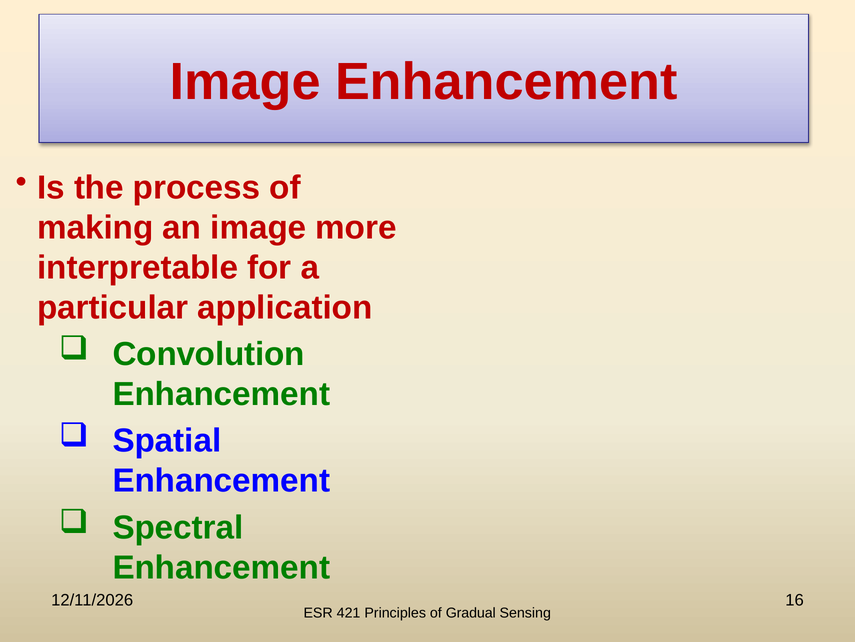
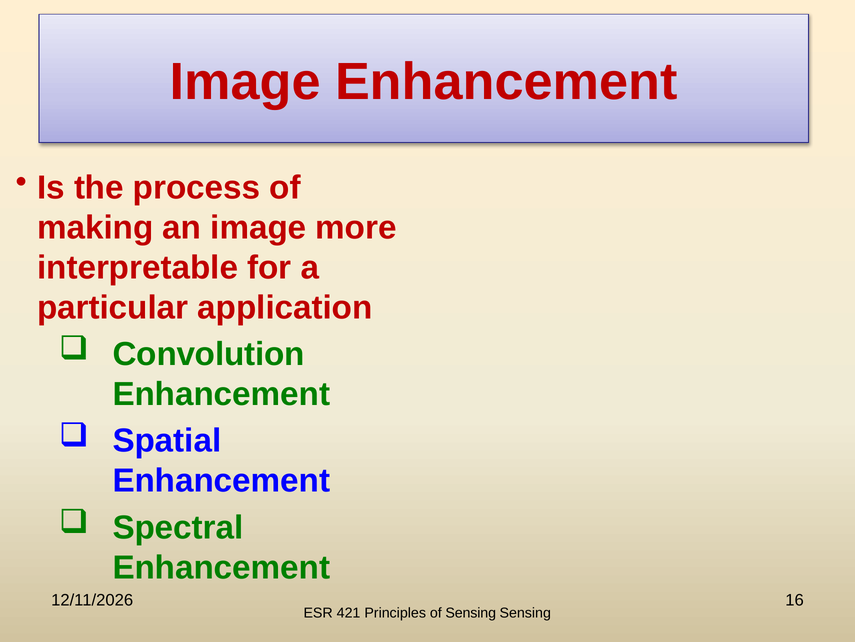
of Gradual: Gradual -> Sensing
